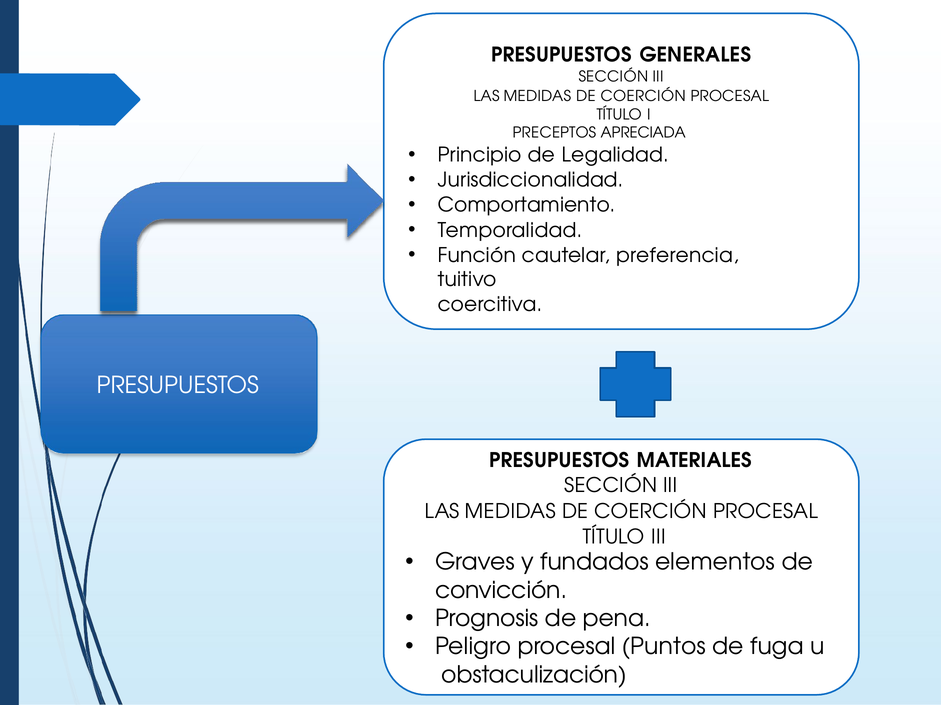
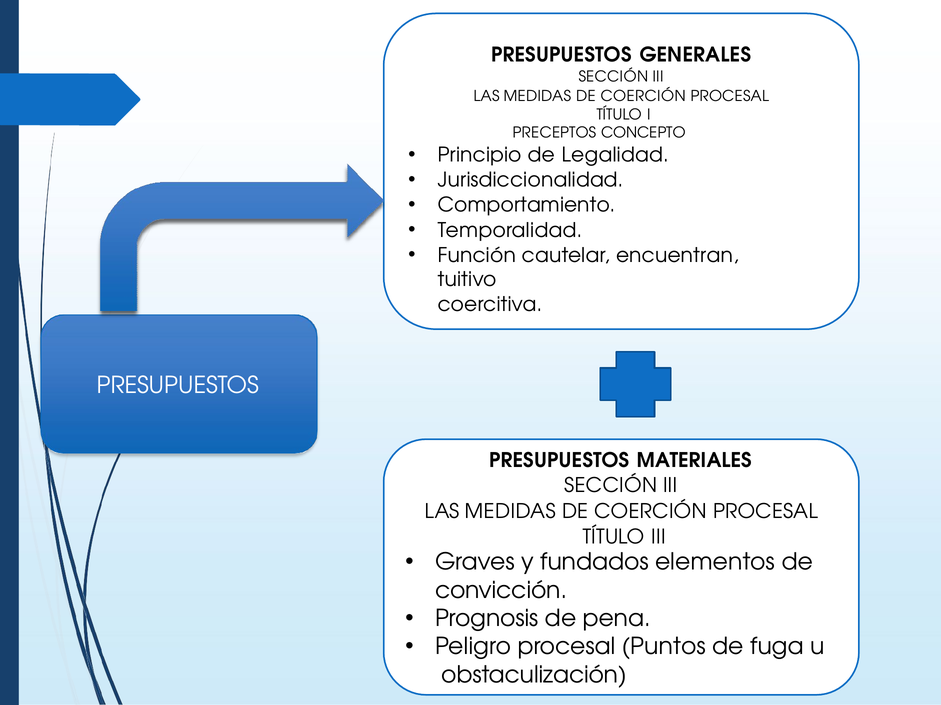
APRECIADA: APRECIADA -> CONCEPTO
preferencia: preferencia -> encuentran
